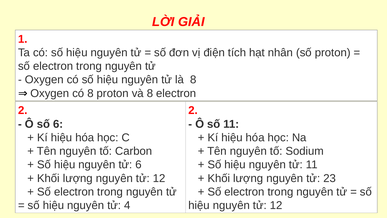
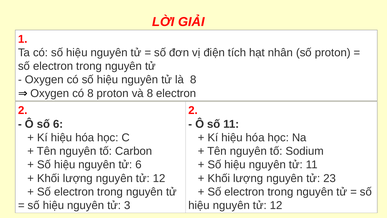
4: 4 -> 3
